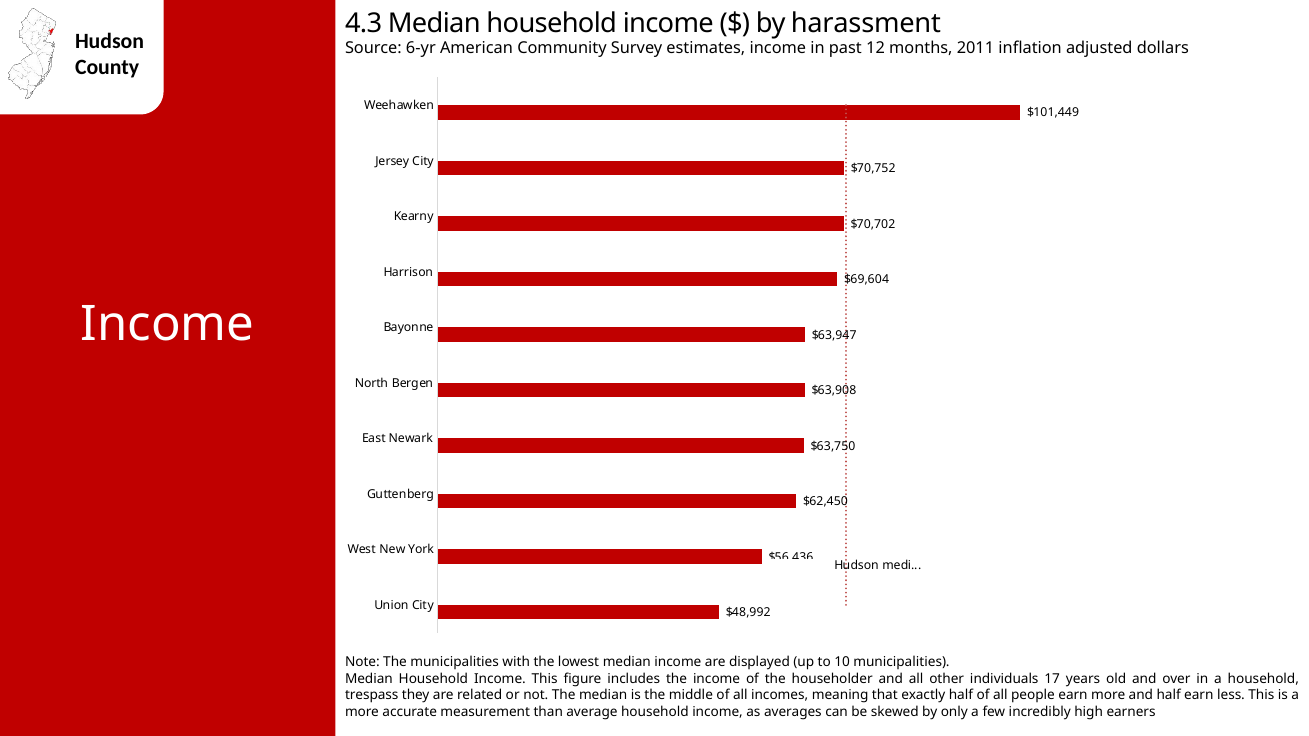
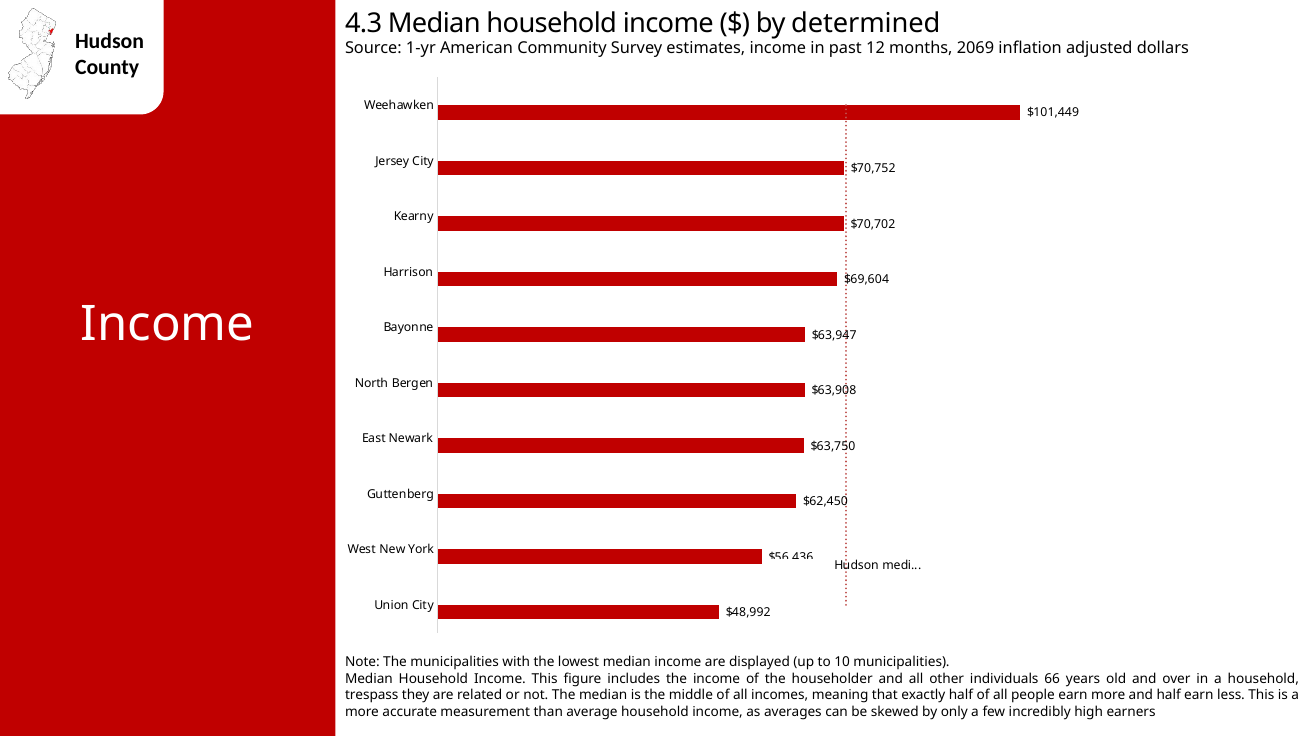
harassment: harassment -> determined
6-yr: 6-yr -> 1-yr
2011: 2011 -> 2069
17: 17 -> 66
